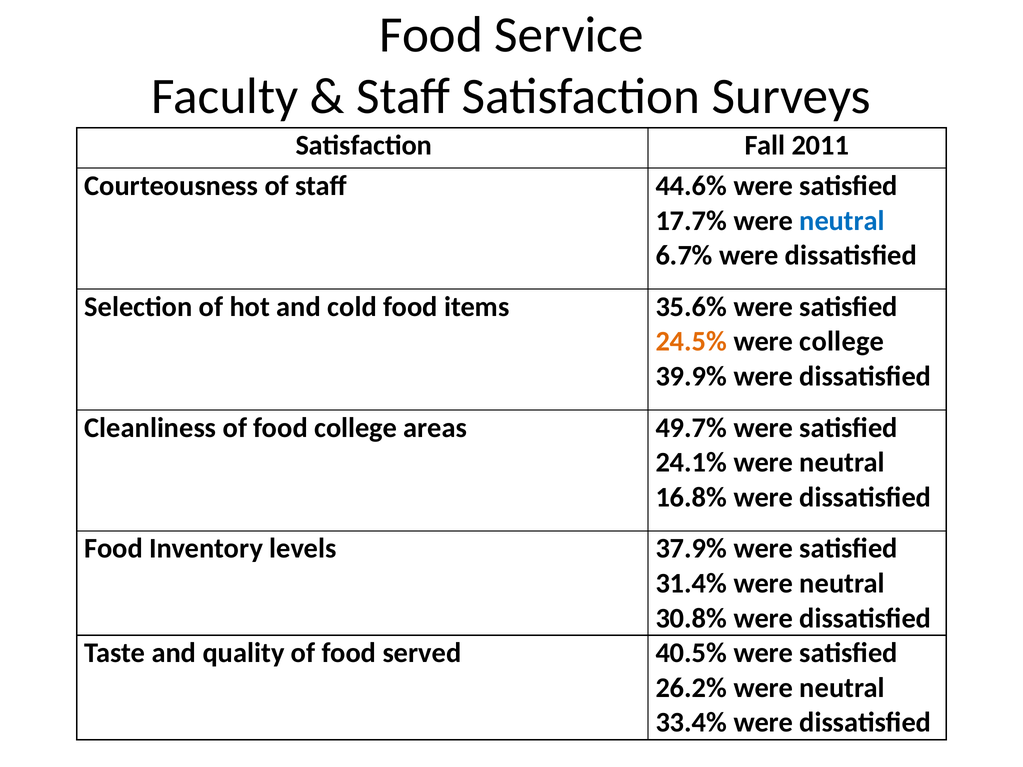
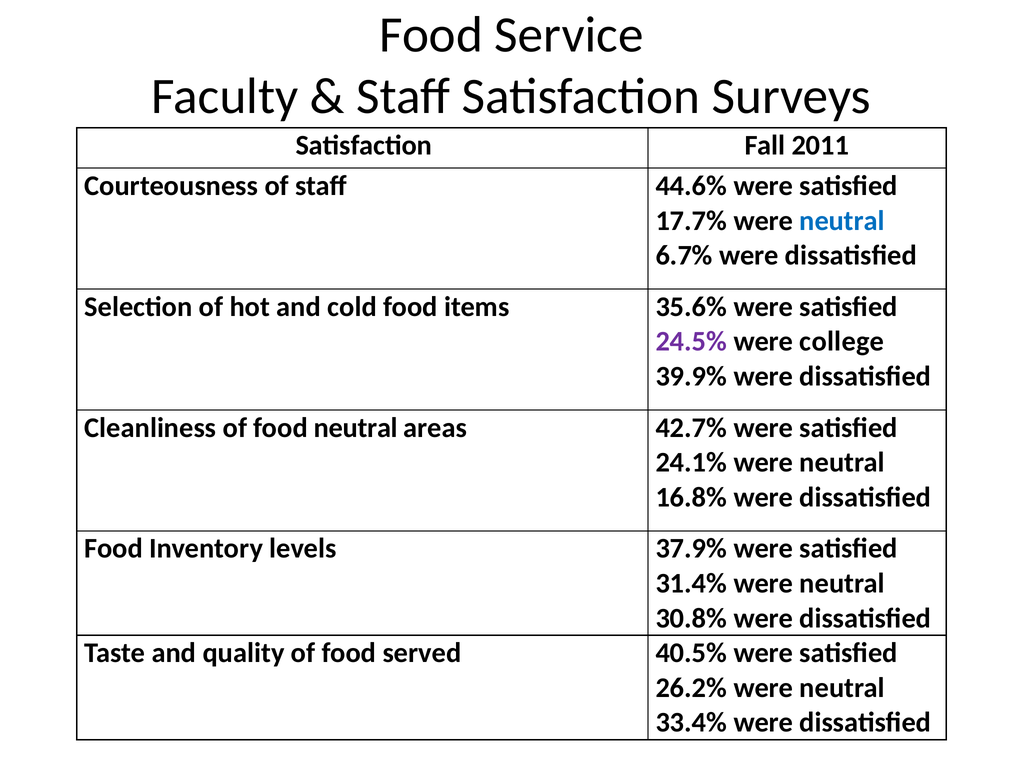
24.5% colour: orange -> purple
food college: college -> neutral
49.7%: 49.7% -> 42.7%
